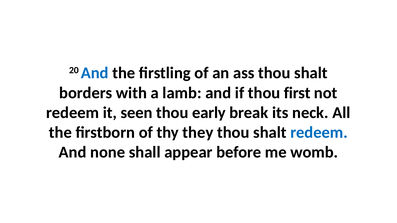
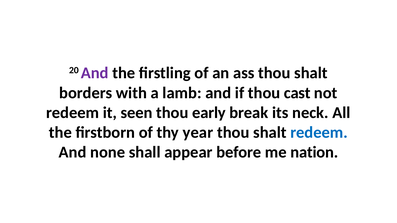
And at (95, 73) colour: blue -> purple
first: first -> cast
they: they -> year
womb: womb -> nation
